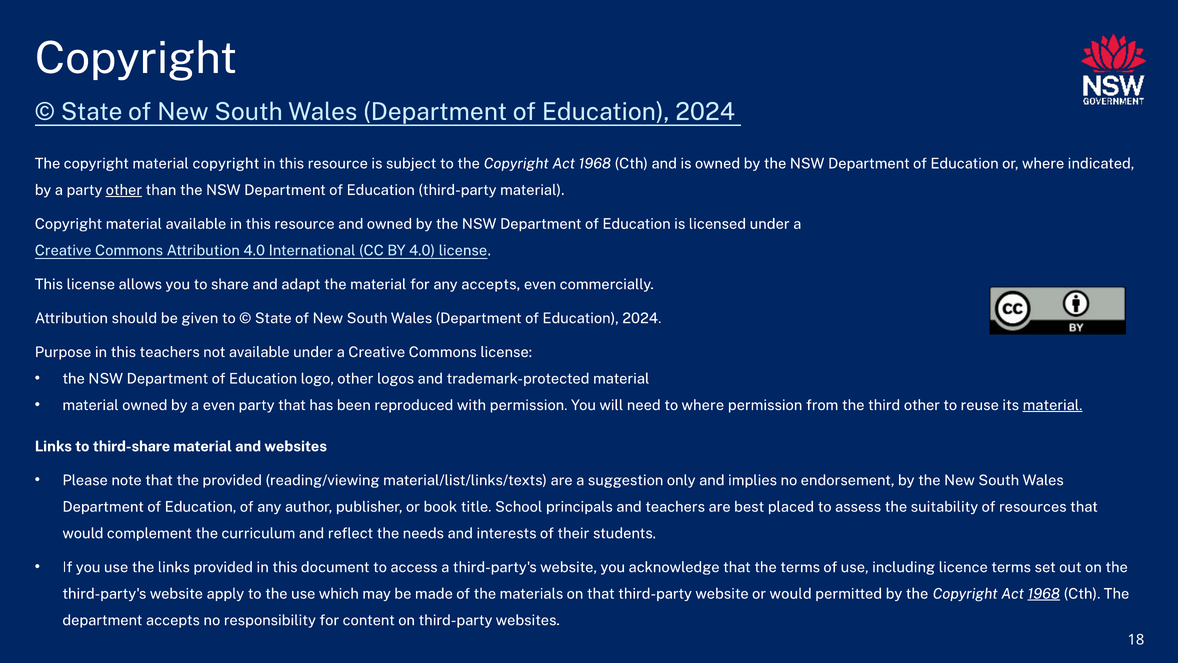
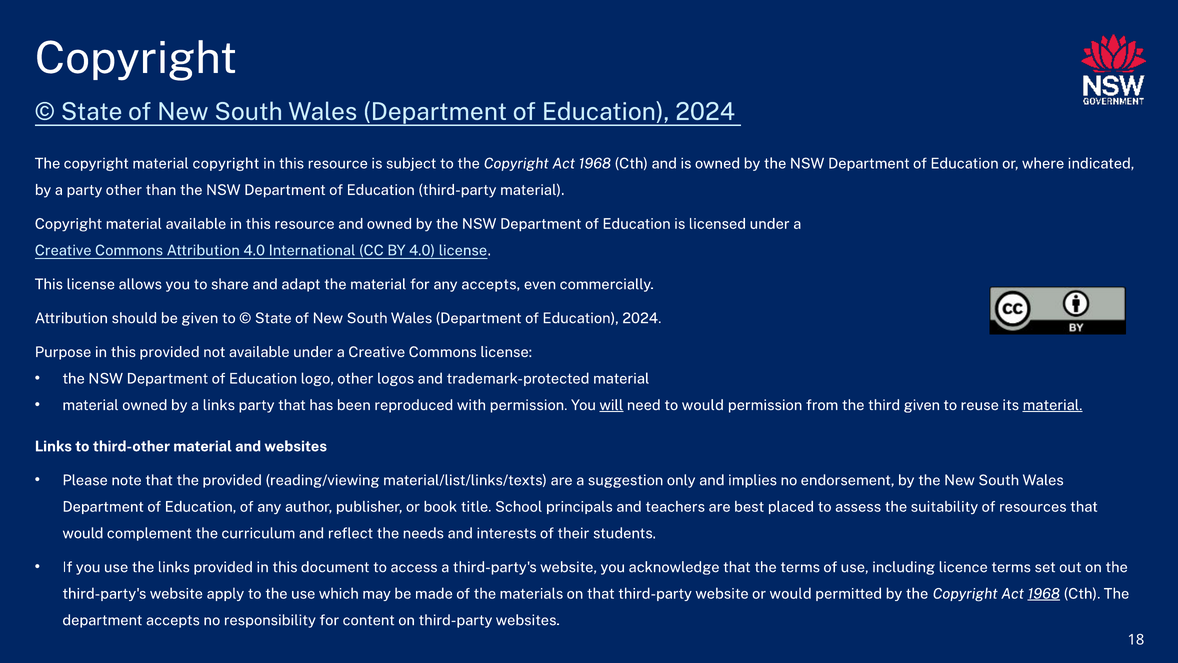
other at (124, 190) underline: present -> none
this teachers: teachers -> provided
a even: even -> links
will underline: none -> present
to where: where -> would
third other: other -> given
third-share: third-share -> third-other
